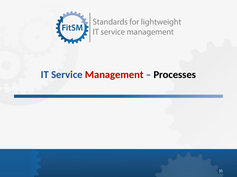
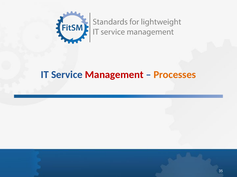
Processes colour: black -> orange
